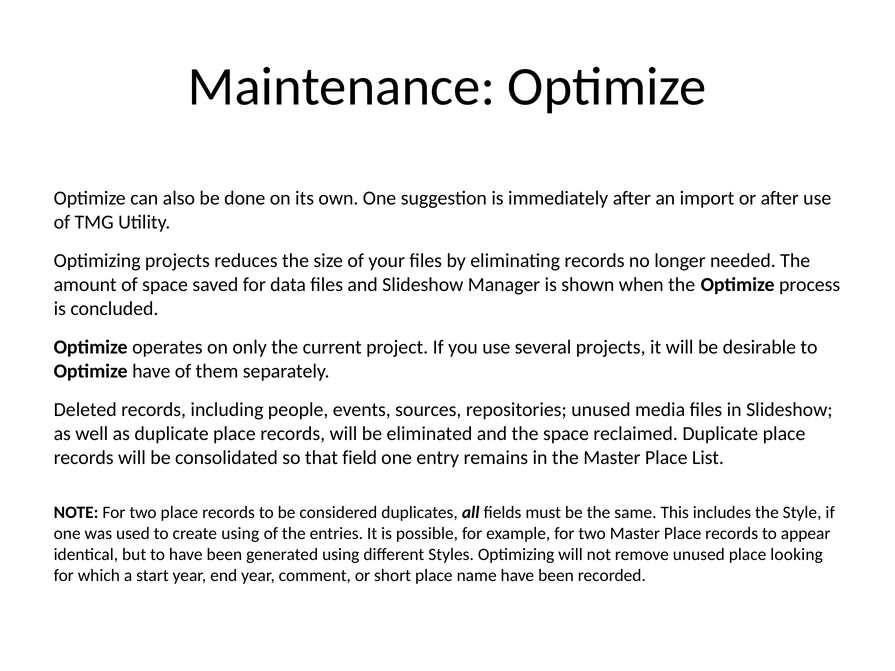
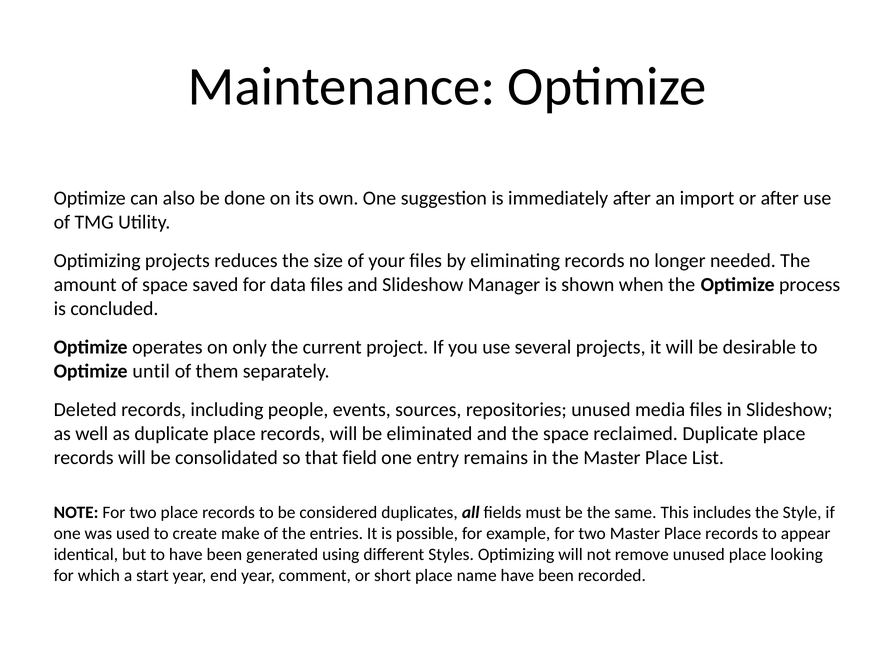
Optimize have: have -> until
create using: using -> make
